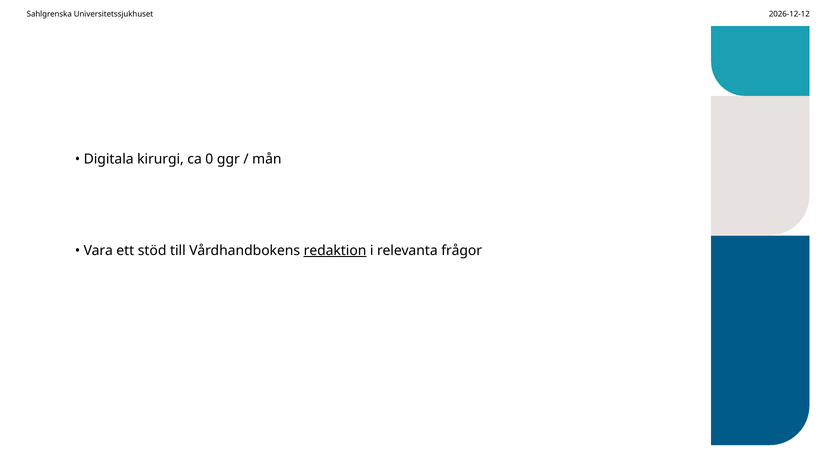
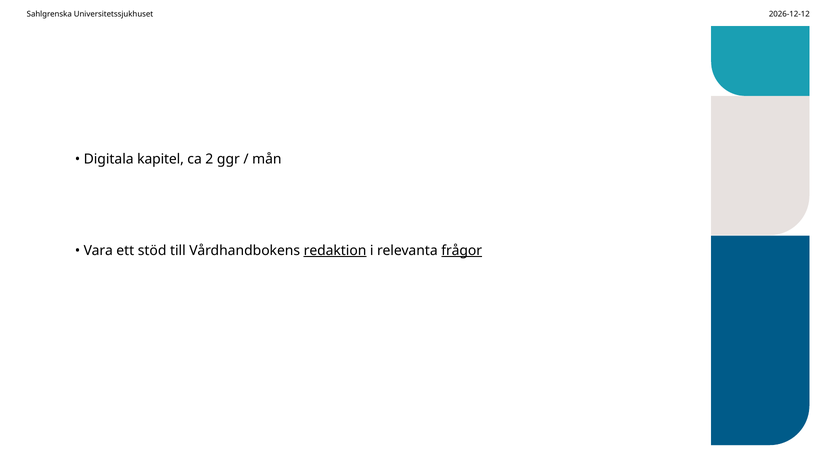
kirurgi: kirurgi -> kapitel
0: 0 -> 2
frågor underline: none -> present
